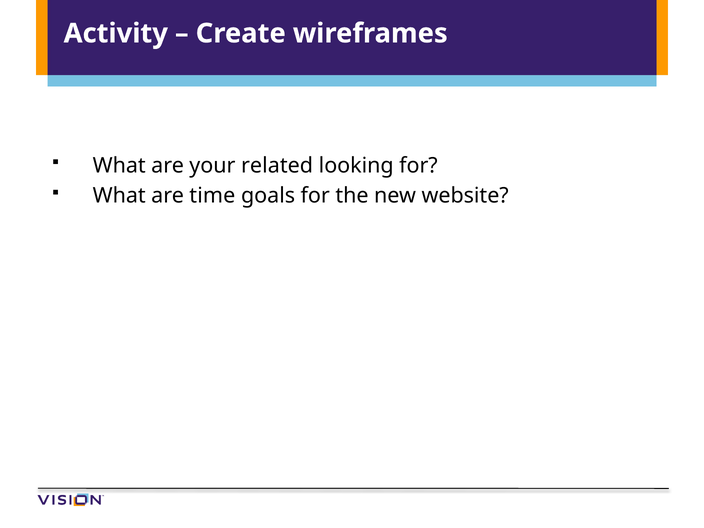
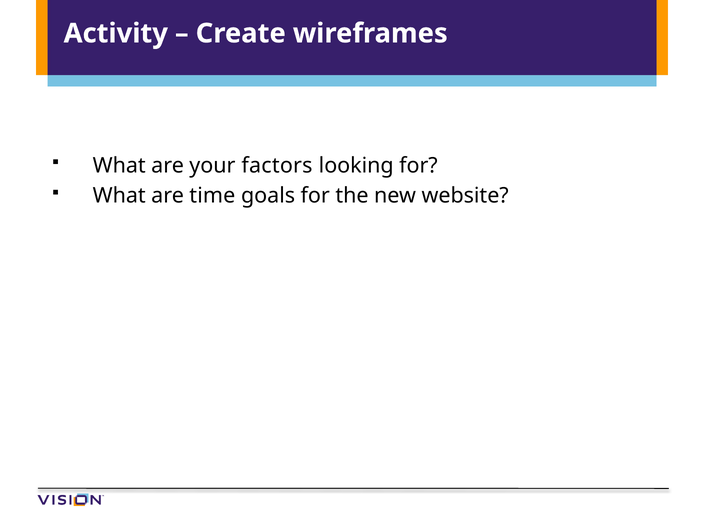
related: related -> factors
